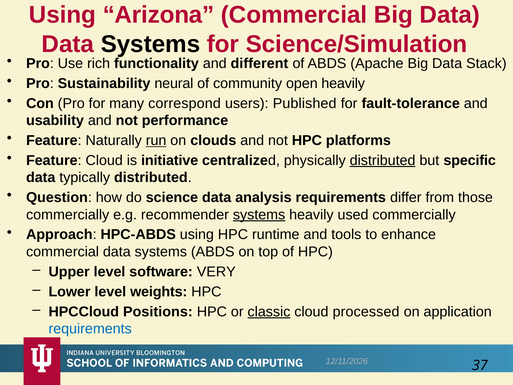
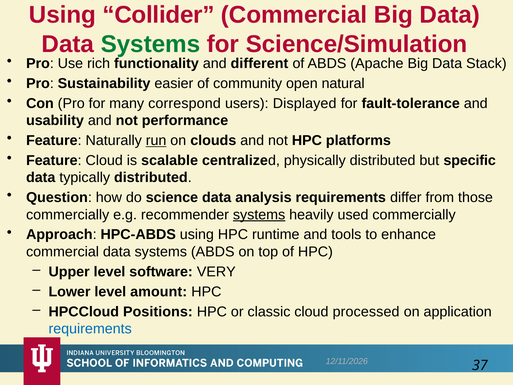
Arizona: Arizona -> Collider
Systems at (150, 44) colour: black -> green
neural: neural -> easier
open heavily: heavily -> natural
Published: Published -> Displayed
initiative: initiative -> scalable
distributed at (383, 160) underline: present -> none
weights: weights -> amount
classic underline: present -> none
